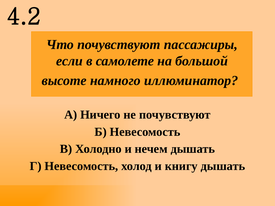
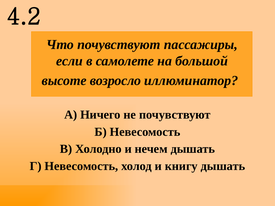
намного: намного -> возросло
